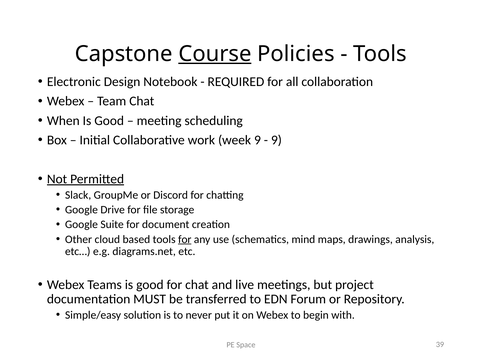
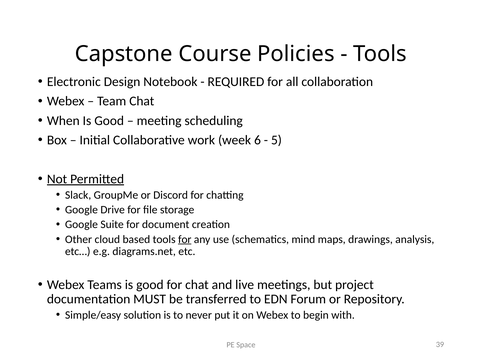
Course underline: present -> none
week 9: 9 -> 6
9 at (276, 140): 9 -> 5
